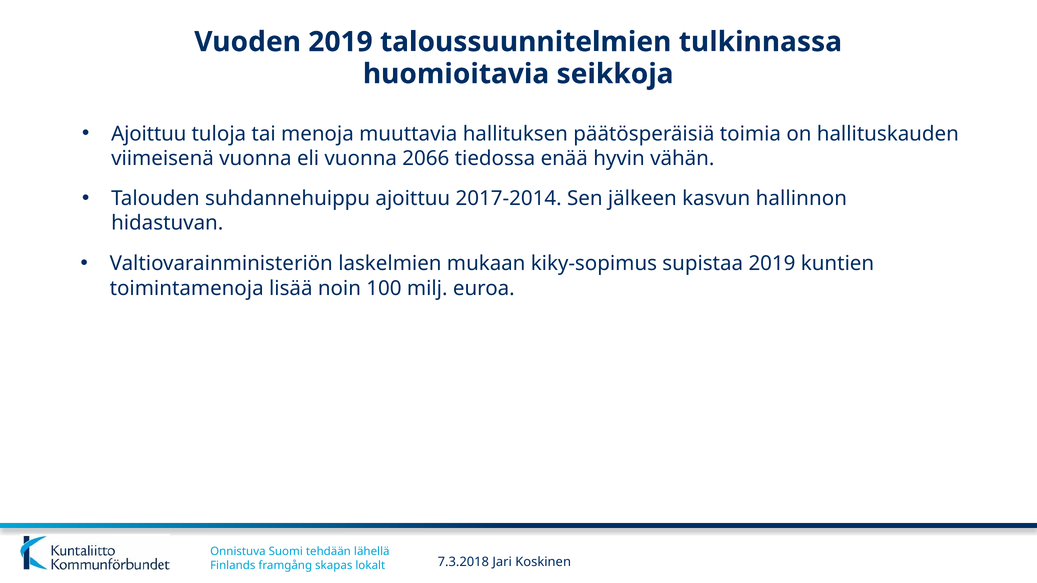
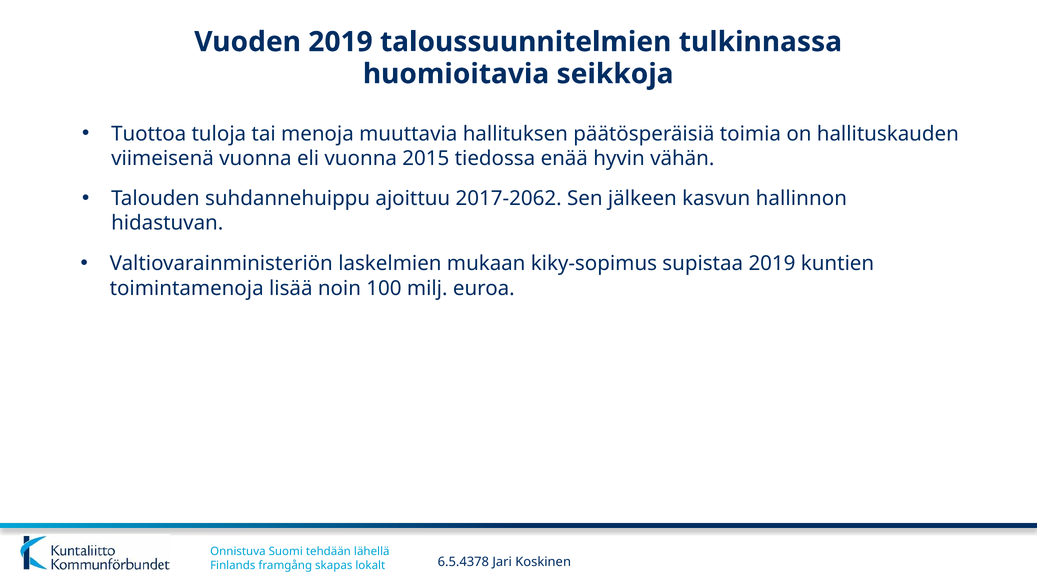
Ajoittuu at (149, 134): Ajoittuu -> Tuottoa
2066: 2066 -> 2015
2017-2014: 2017-2014 -> 2017-2062
7.3.2018: 7.3.2018 -> 6.5.4378
